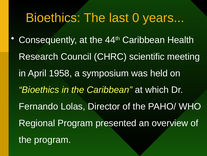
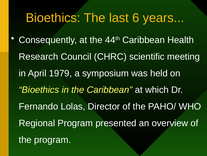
0: 0 -> 6
1958: 1958 -> 1979
